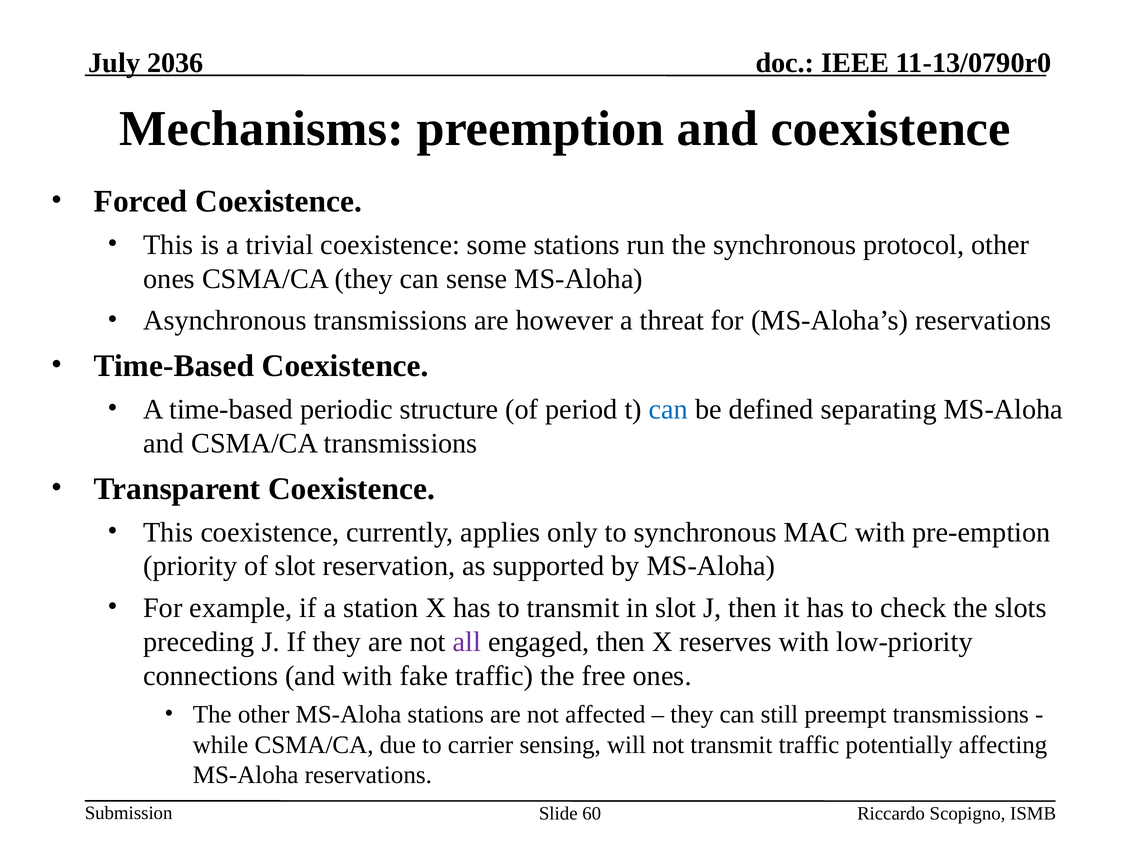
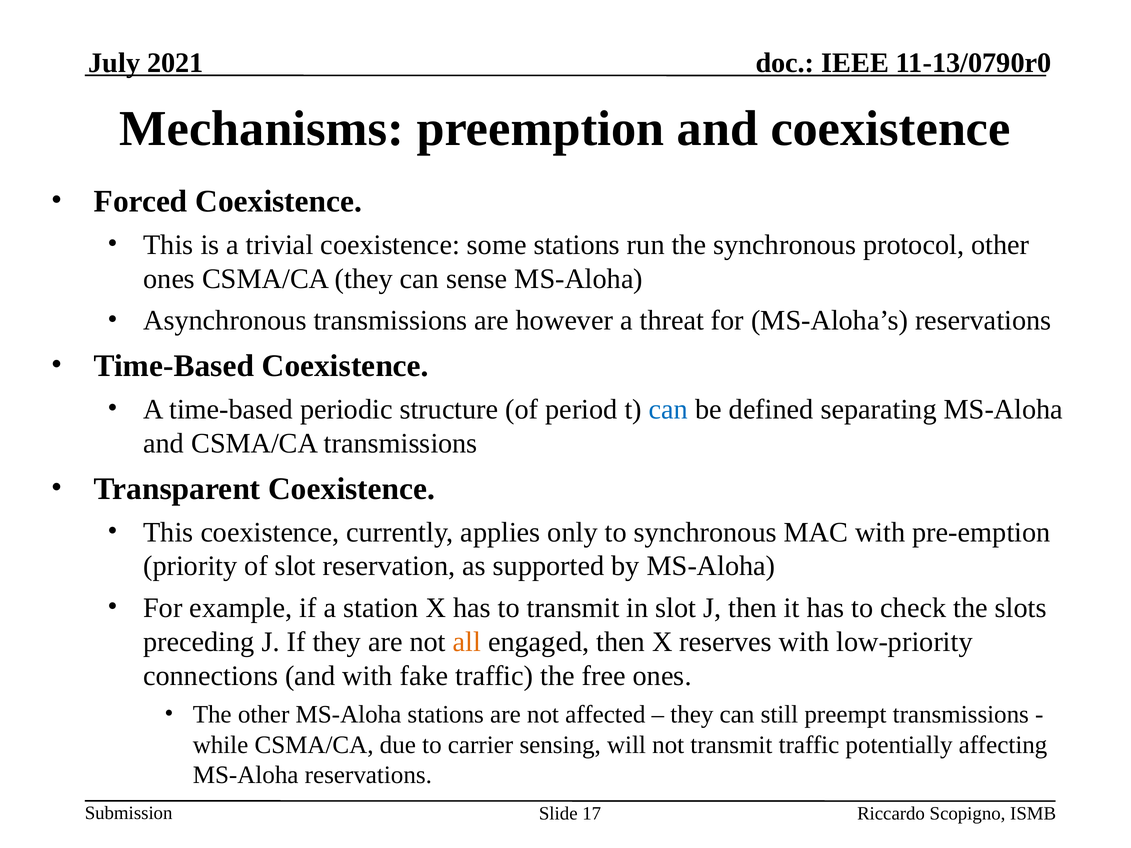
2036: 2036 -> 2021
all colour: purple -> orange
60: 60 -> 17
